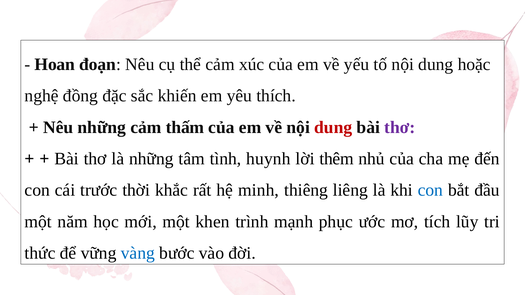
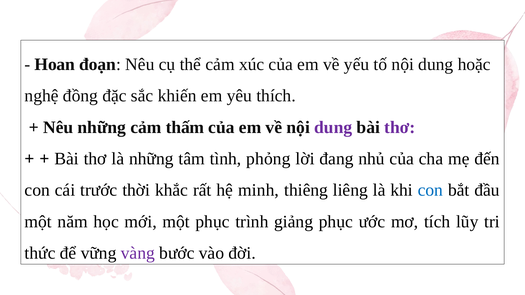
dung at (333, 127) colour: red -> purple
huynh: huynh -> phỏng
thêm: thêm -> đang
một khen: khen -> phục
mạnh: mạnh -> giảng
vàng colour: blue -> purple
